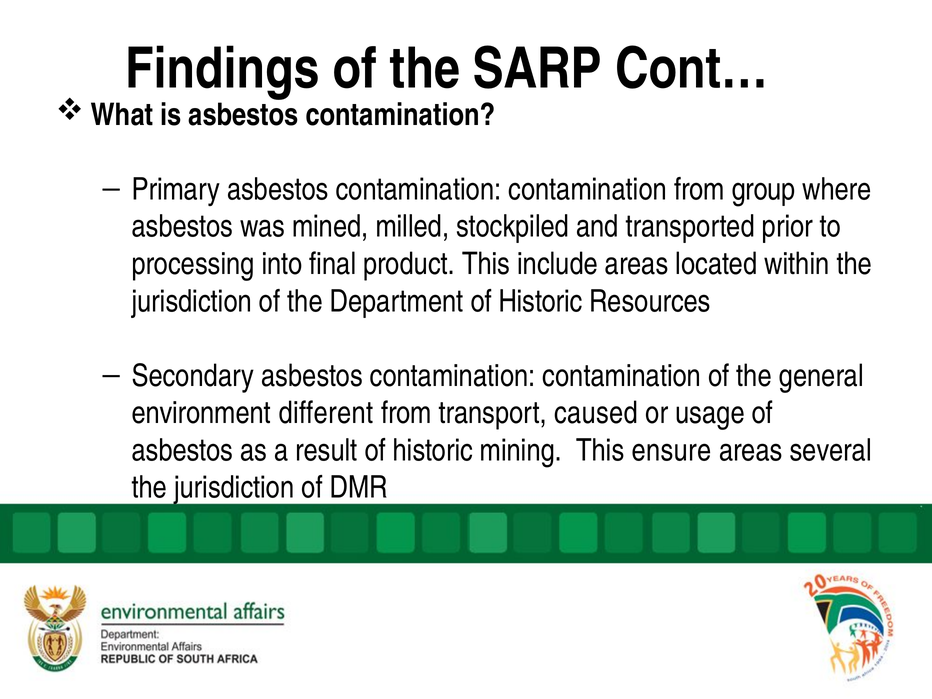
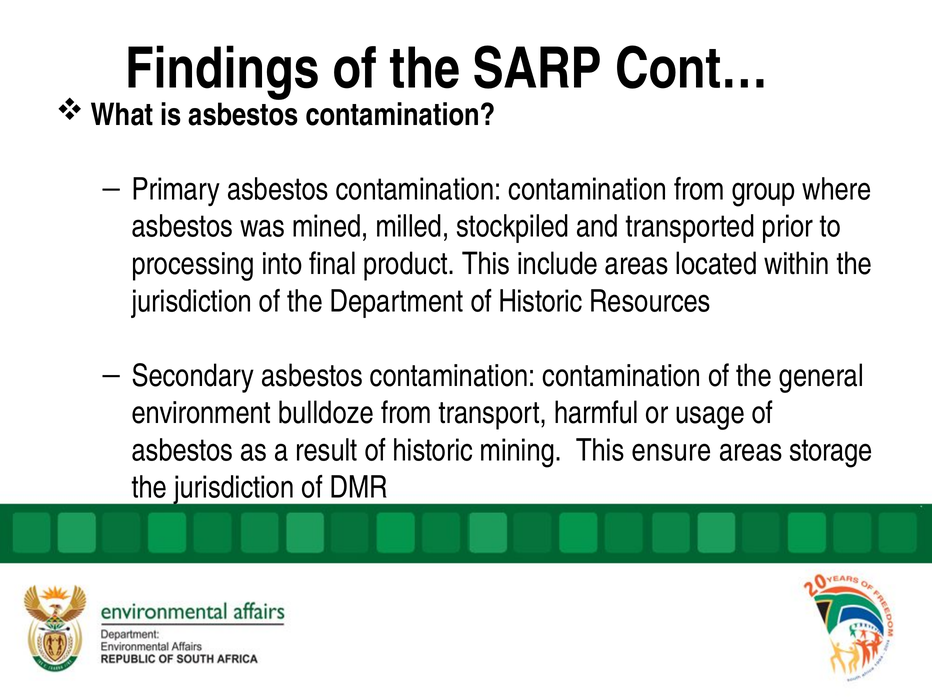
different: different -> bulldoze
caused: caused -> harmful
several: several -> storage
